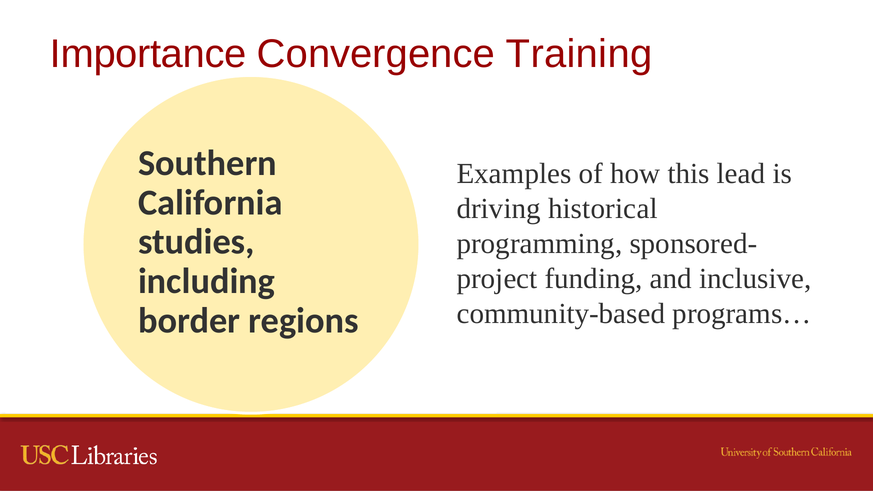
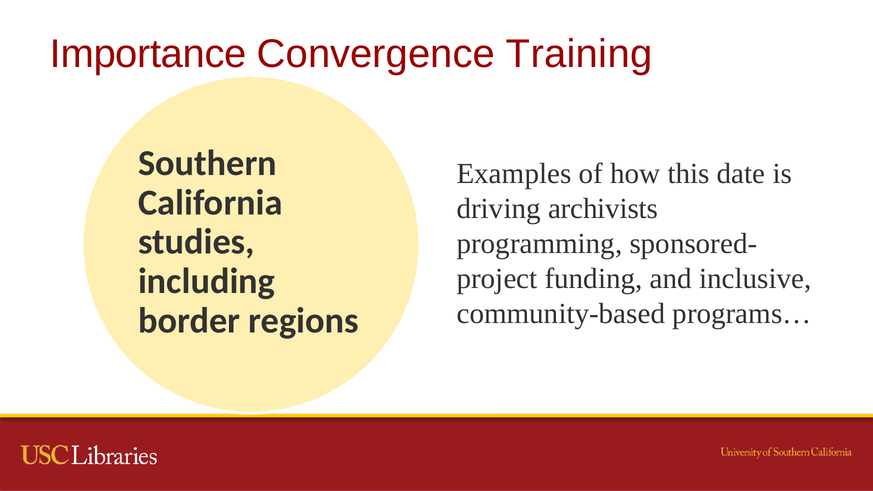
lead: lead -> date
historical: historical -> archivists
